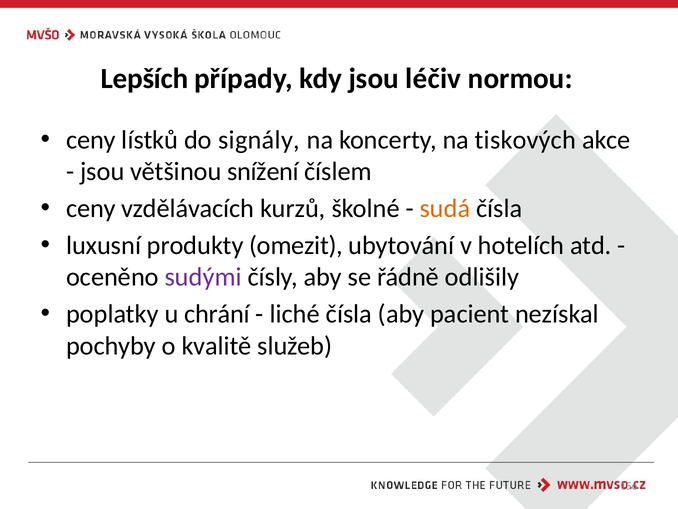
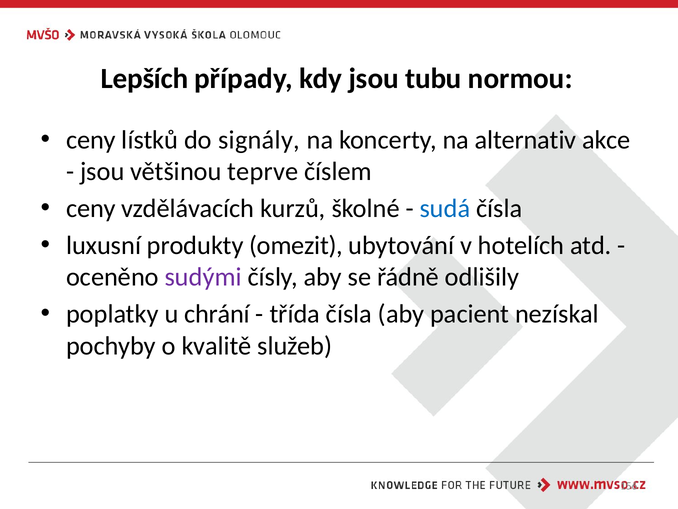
léčiv: léčiv -> tubu
tiskových: tiskových -> alternativ
snížení: snížení -> teprve
sudá colour: orange -> blue
liché: liché -> třída
